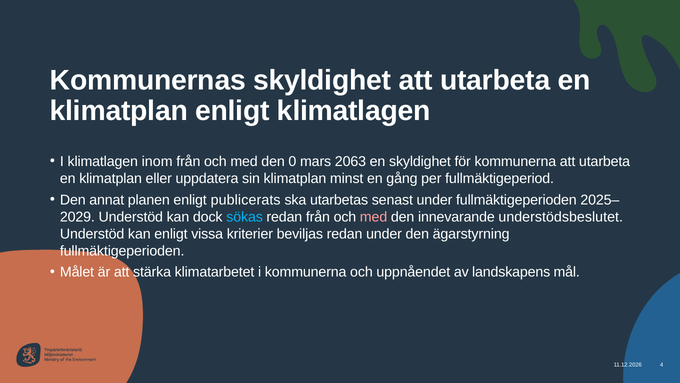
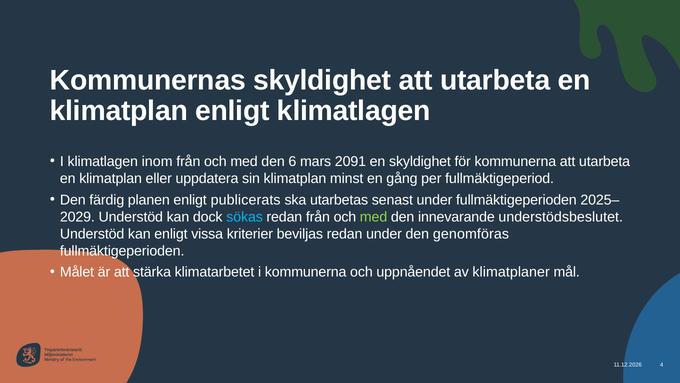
0: 0 -> 6
2063: 2063 -> 2091
annat: annat -> färdig
med at (374, 217) colour: pink -> light green
ägarstyrning: ägarstyrning -> genomföras
landskapens: landskapens -> klimatplaner
